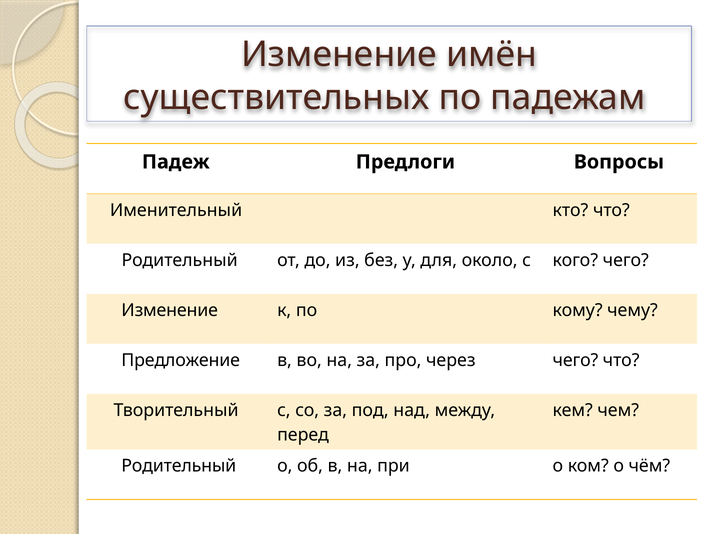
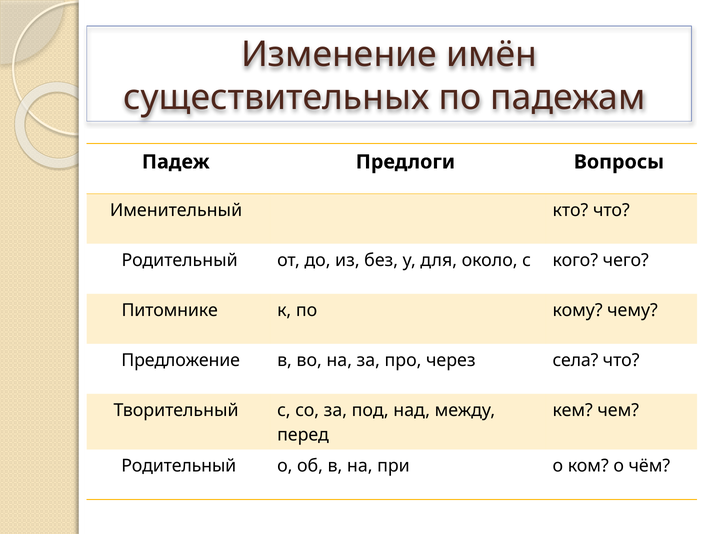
Изменение at (170, 310): Изменение -> Питомнике
через чего: чего -> села
